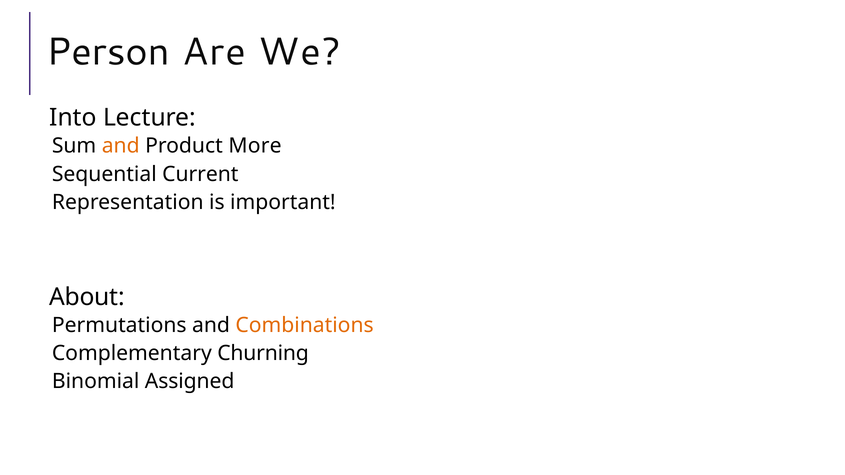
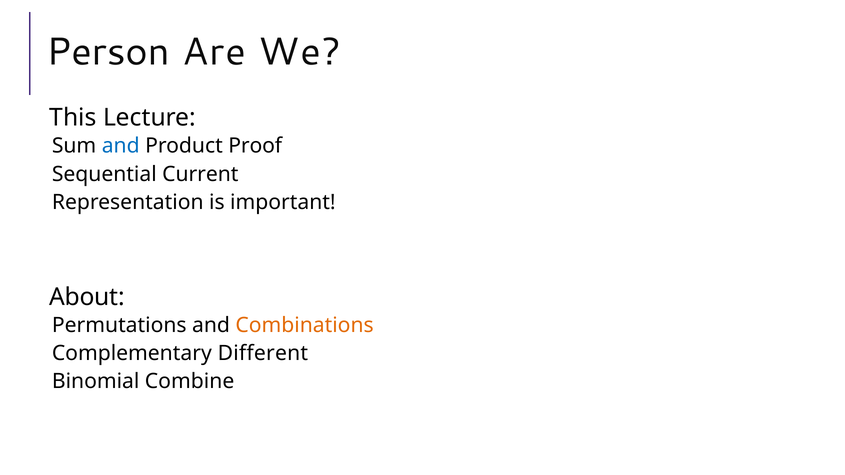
Into: Into -> This
and at (121, 146) colour: orange -> blue
More: More -> Proof
Churning: Churning -> Different
Assigned: Assigned -> Combine
